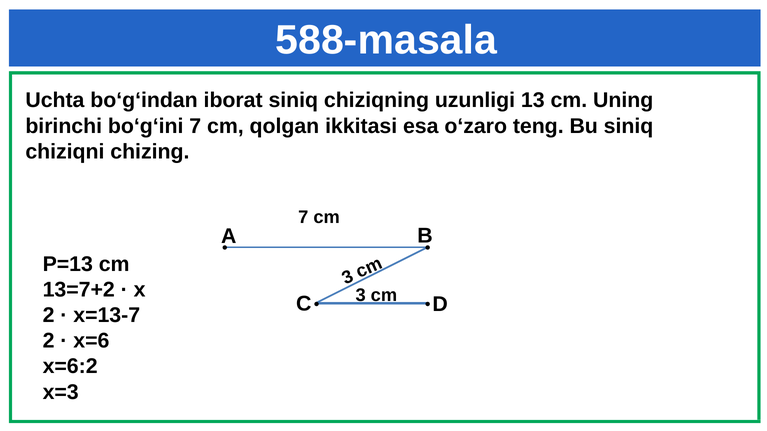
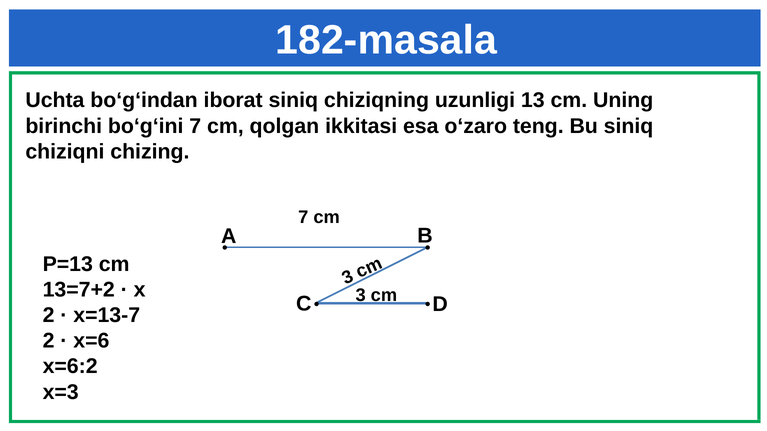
588-masala: 588-masala -> 182-masala
